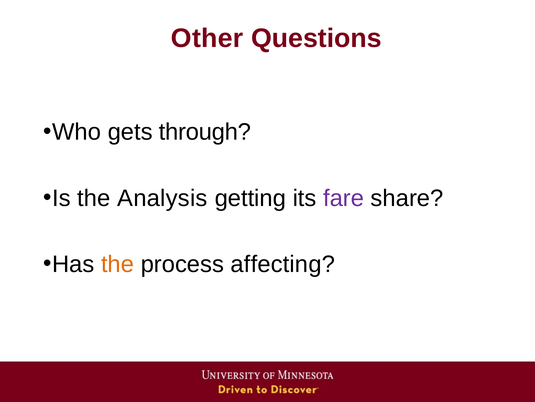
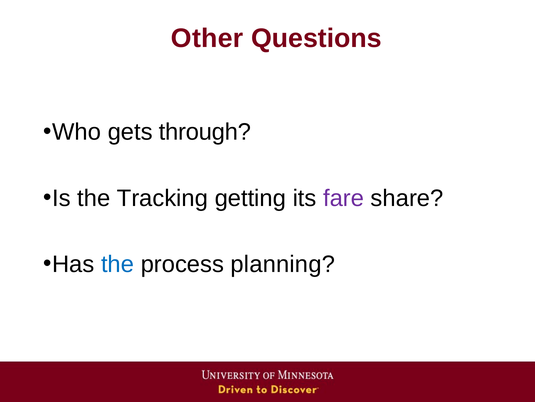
Analysis: Analysis -> Tracking
the at (118, 264) colour: orange -> blue
affecting: affecting -> planning
